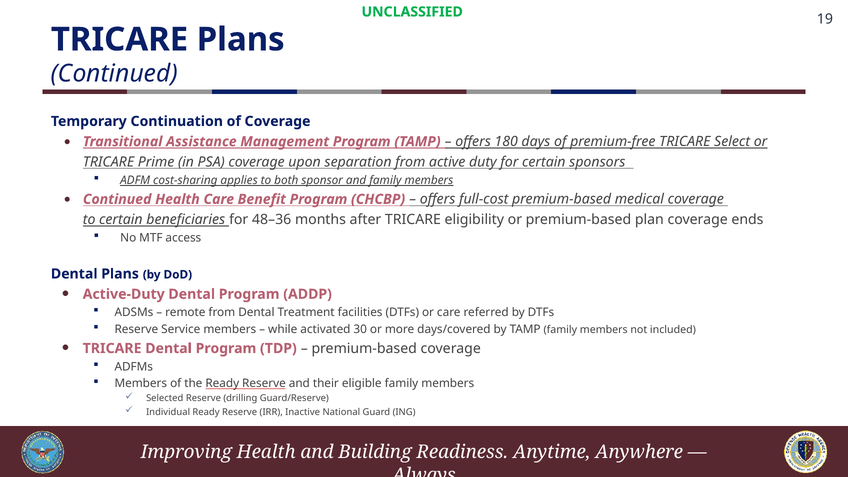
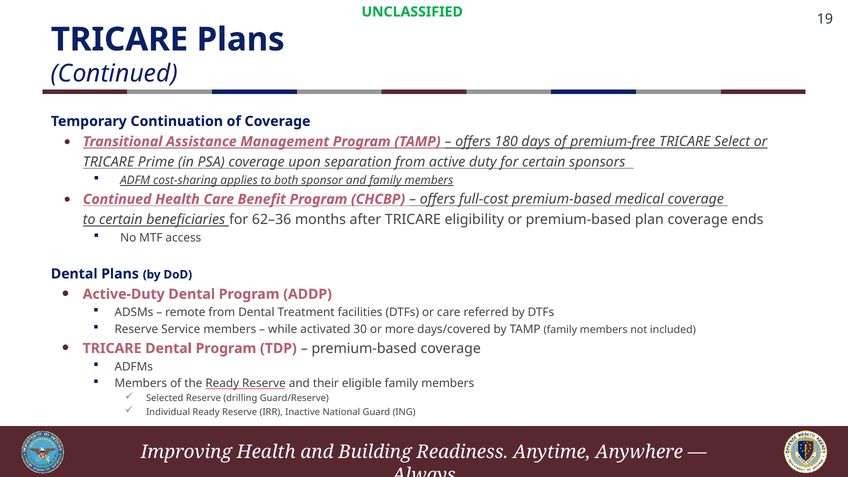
48–36: 48–36 -> 62–36
